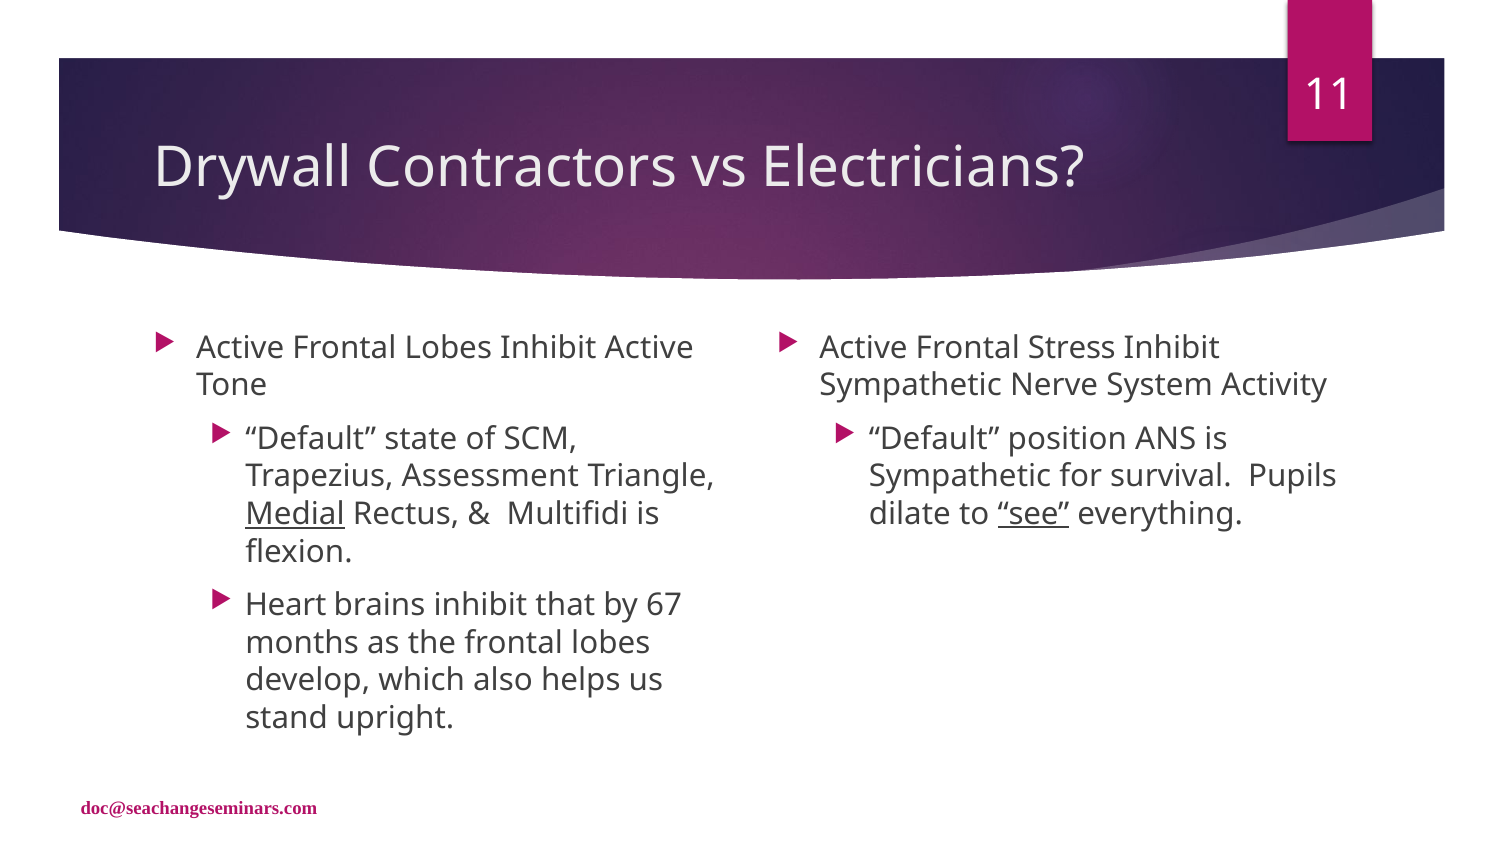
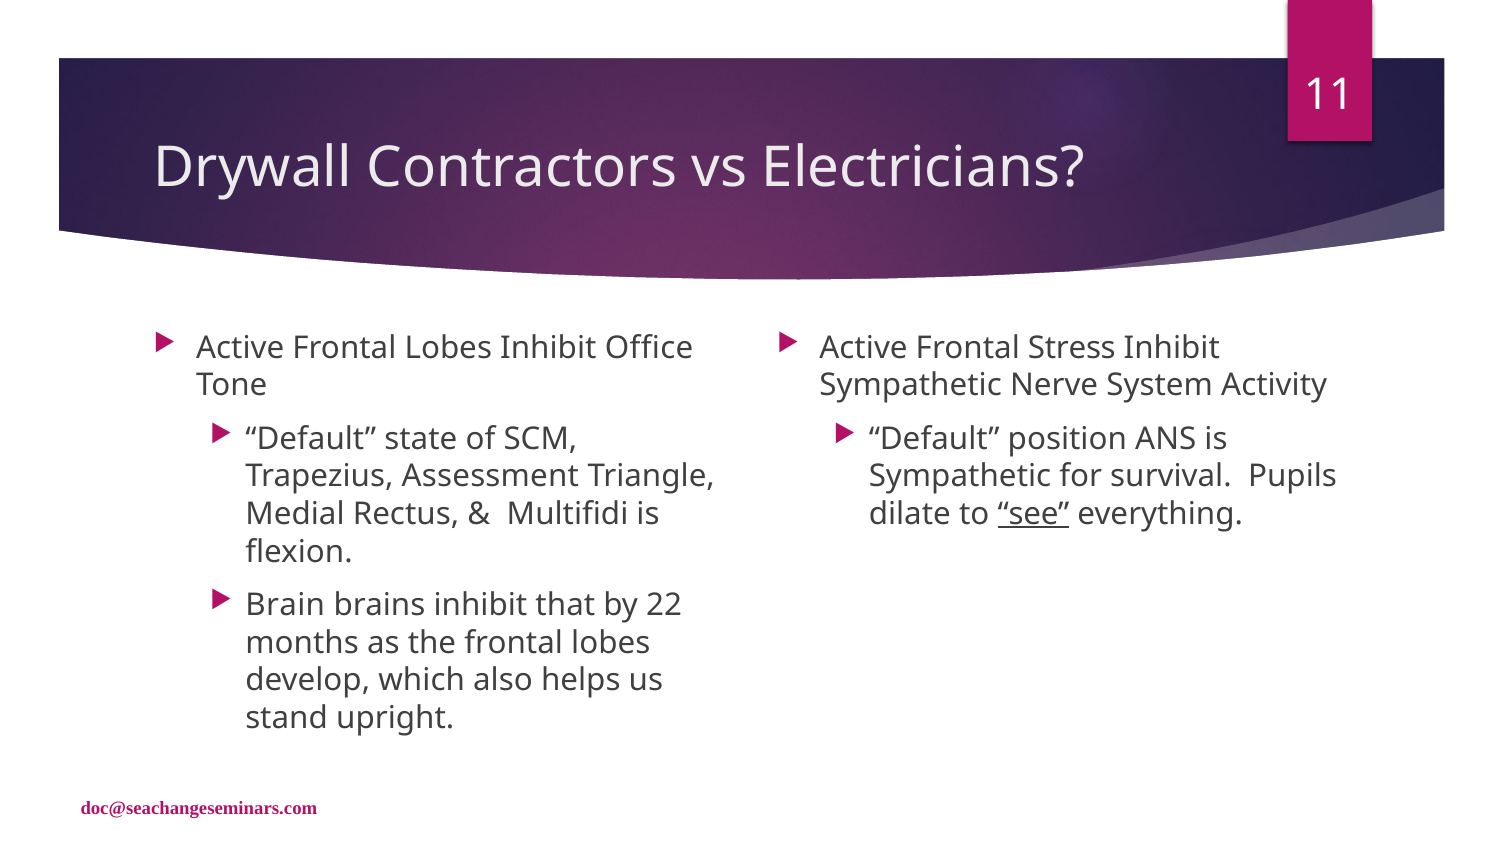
Inhibit Active: Active -> Office
Medial underline: present -> none
Heart: Heart -> Brain
67: 67 -> 22
